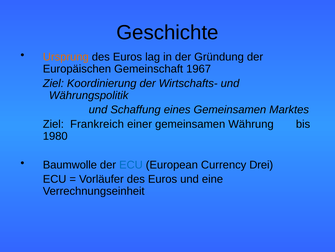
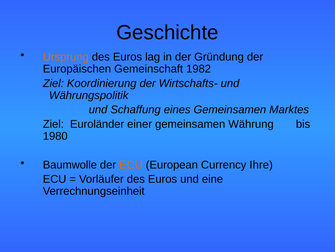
1967: 1967 -> 1982
Frankreich: Frankreich -> Euroländer
ECU at (131, 164) colour: blue -> orange
Drei: Drei -> Ihre
